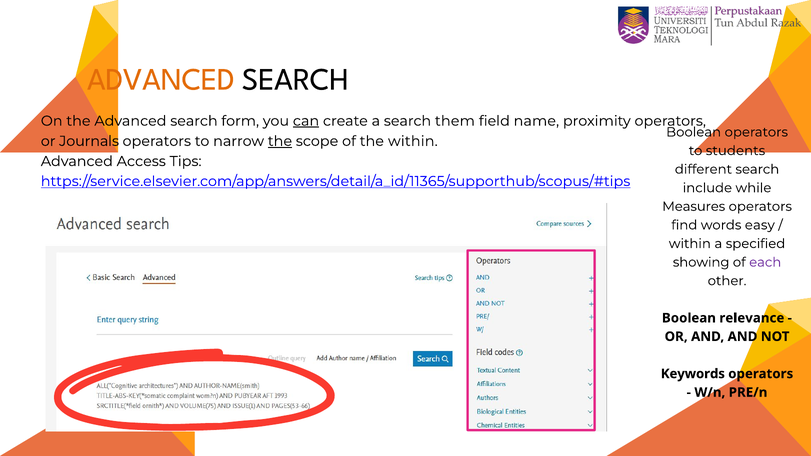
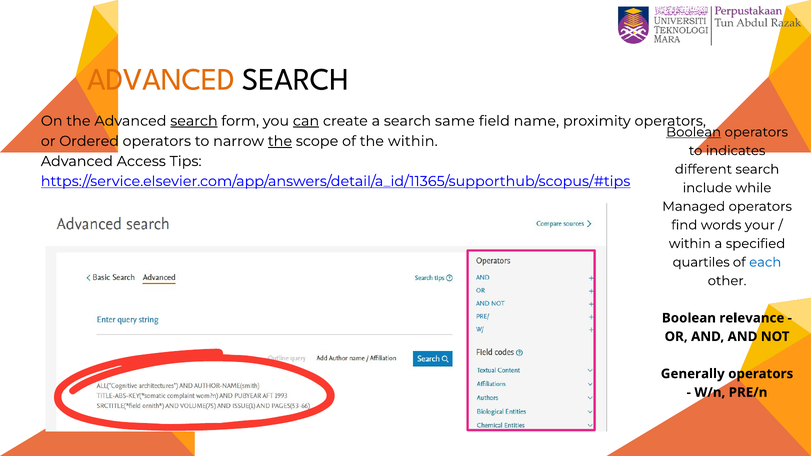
search at (194, 121) underline: none -> present
them: them -> same
Boolean at (694, 132) underline: none -> present
Journals: Journals -> Ordered
students: students -> indicates
Measures: Measures -> Managed
easy: easy -> your
showing: showing -> quartiles
each colour: purple -> blue
Keywords: Keywords -> Generally
